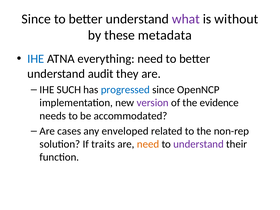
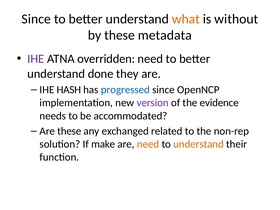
what colour: purple -> orange
IHE at (36, 59) colour: blue -> purple
everything: everything -> overridden
audit: audit -> done
SUCH: SUCH -> HASH
Are cases: cases -> these
enveloped: enveloped -> exchanged
traits: traits -> make
understand at (199, 144) colour: purple -> orange
